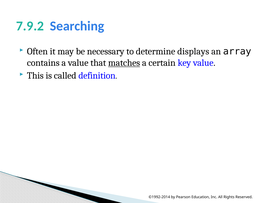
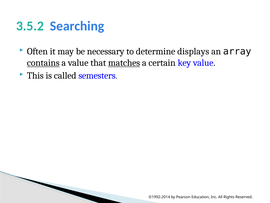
7.9.2: 7.9.2 -> 3.5.2
contains underline: none -> present
definition: definition -> semesters
